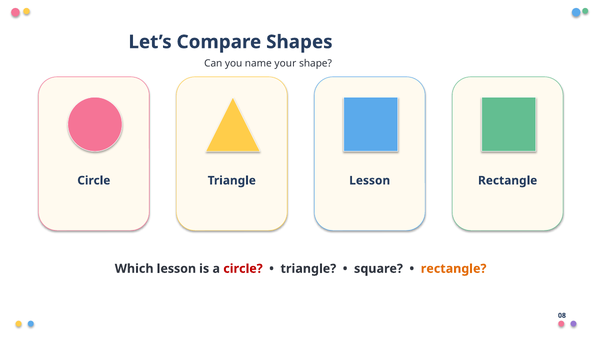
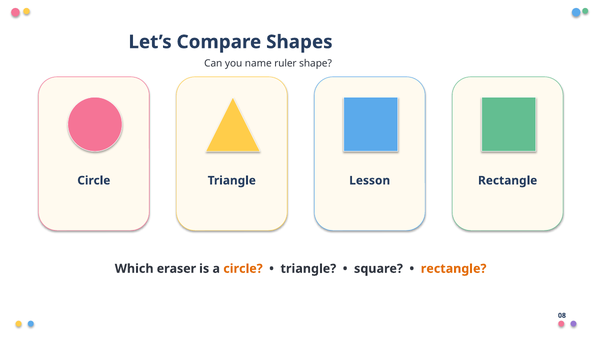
your: your -> ruler
Which lesson: lesson -> eraser
circle at (243, 269) colour: red -> orange
